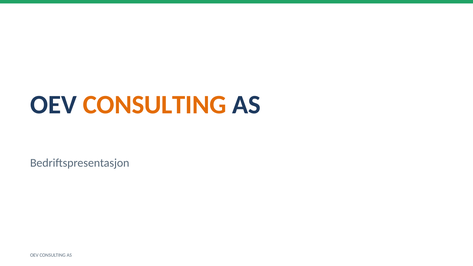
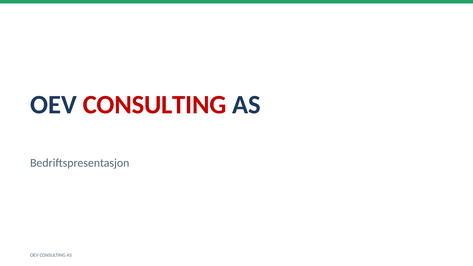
CONSULTING at (155, 105) colour: orange -> red
